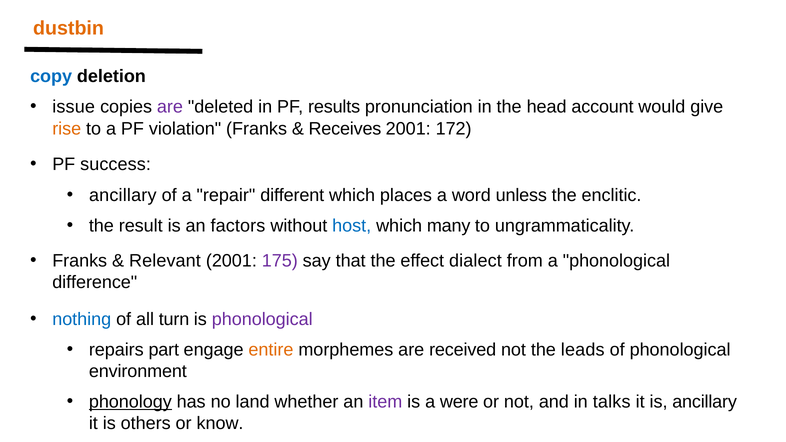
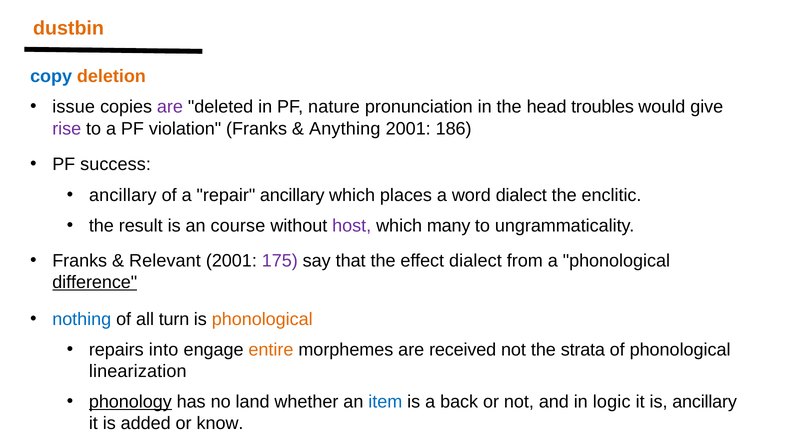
deletion colour: black -> orange
results: results -> nature
account: account -> troubles
rise colour: orange -> purple
Receives: Receives -> Anything
172: 172 -> 186
repair different: different -> ancillary
word unless: unless -> dialect
factors: factors -> course
host colour: blue -> purple
difference underline: none -> present
phonological at (262, 319) colour: purple -> orange
part: part -> into
leads: leads -> strata
environment: environment -> linearization
item colour: purple -> blue
were: were -> back
talks: talks -> logic
others: others -> added
